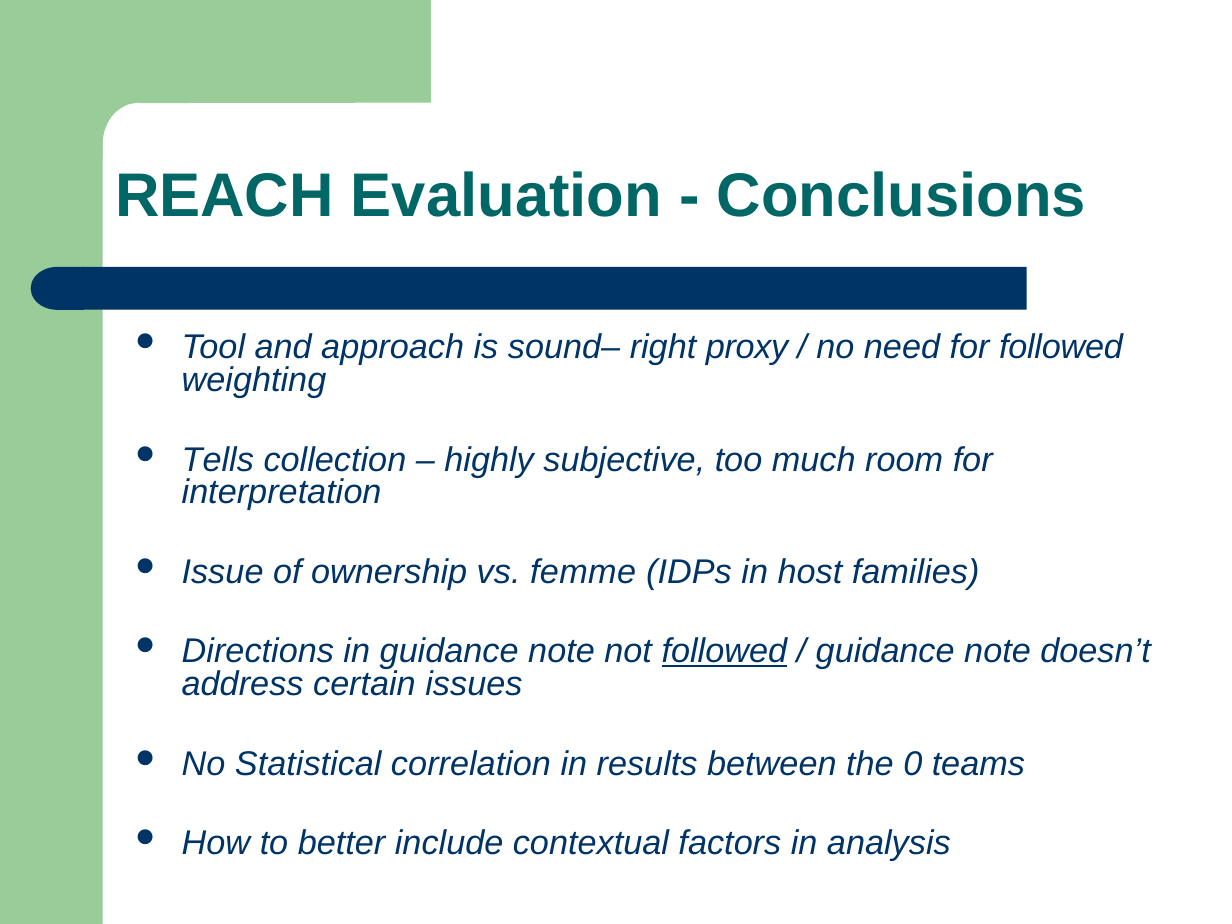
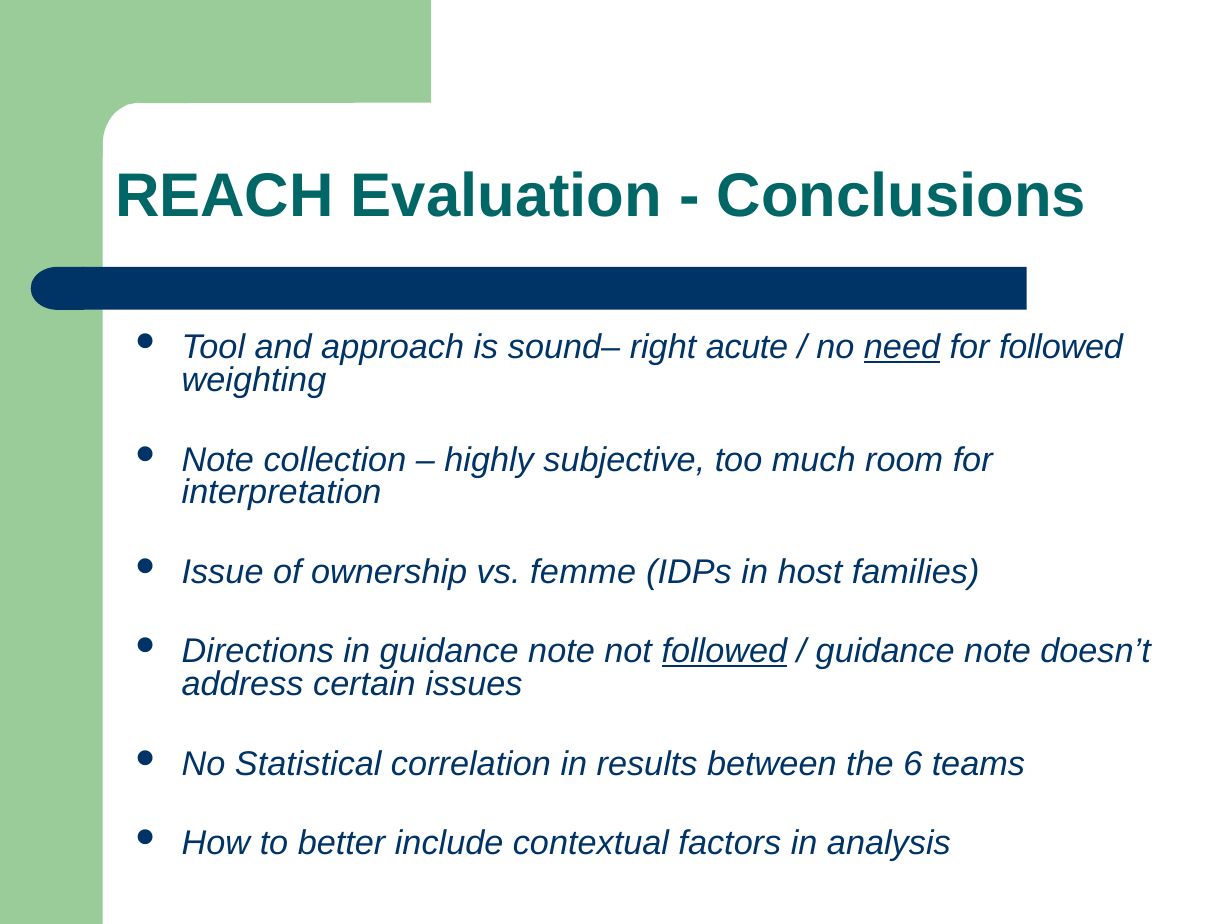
proxy: proxy -> acute
need underline: none -> present
Tells at (218, 460): Tells -> Note
0: 0 -> 6
